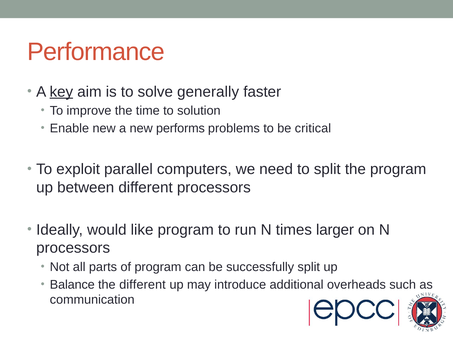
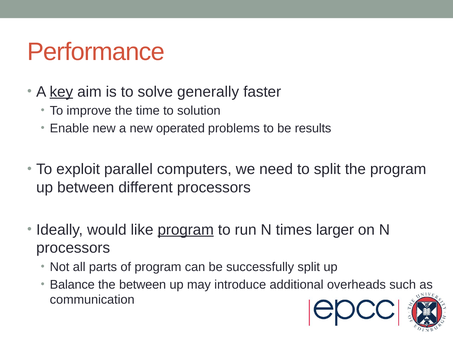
performs: performs -> operated
critical: critical -> results
program at (186, 230) underline: none -> present
the different: different -> between
